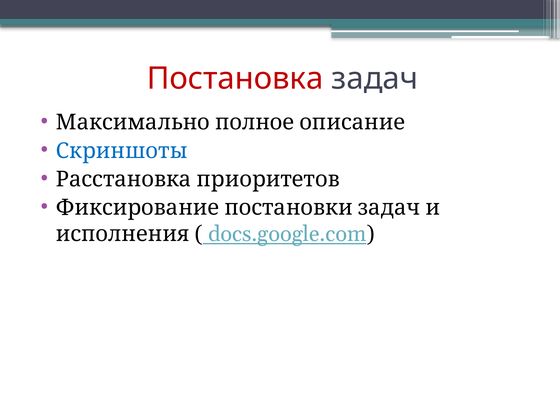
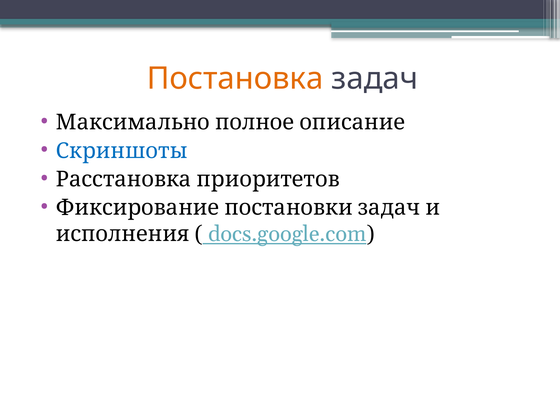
Постановка colour: red -> orange
